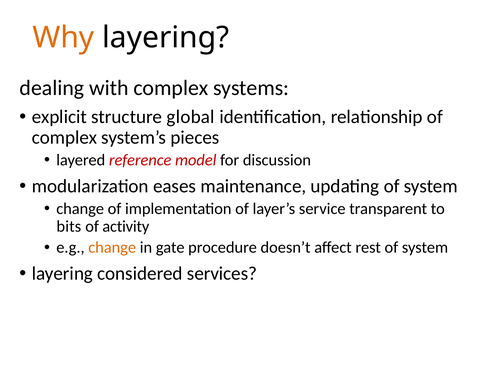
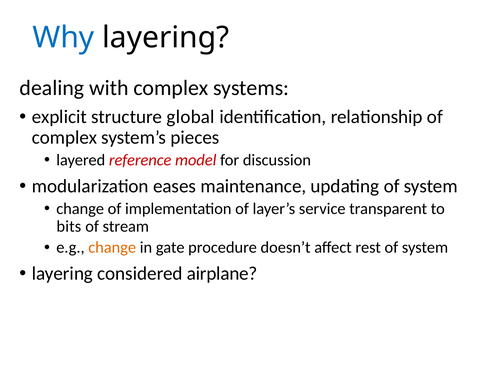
Why colour: orange -> blue
activity: activity -> stream
services: services -> airplane
